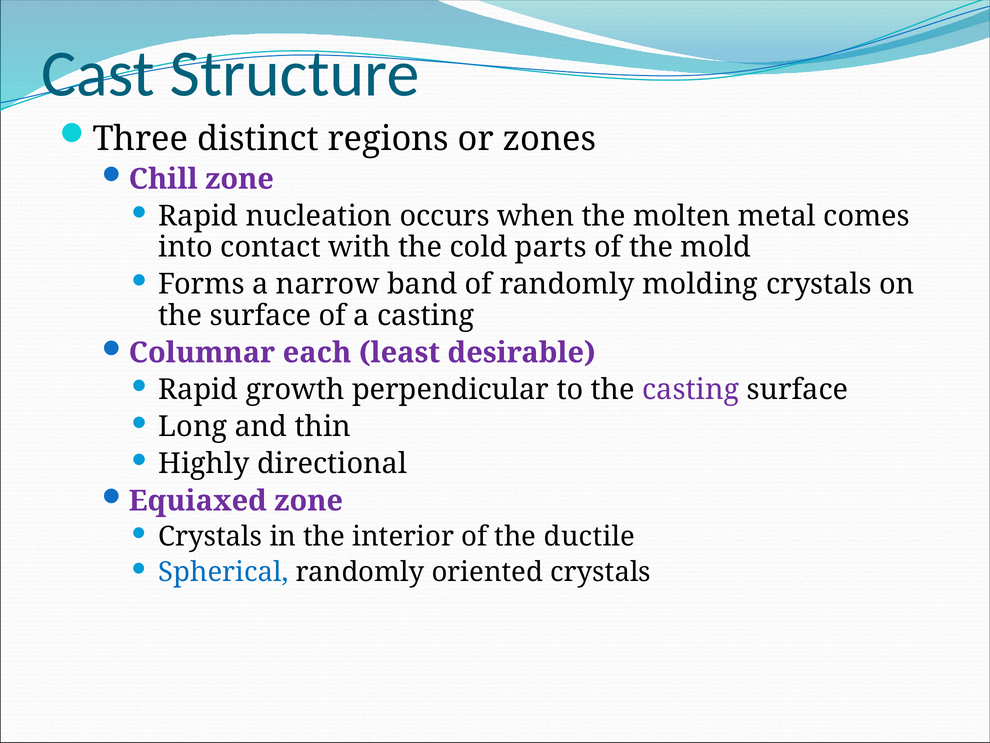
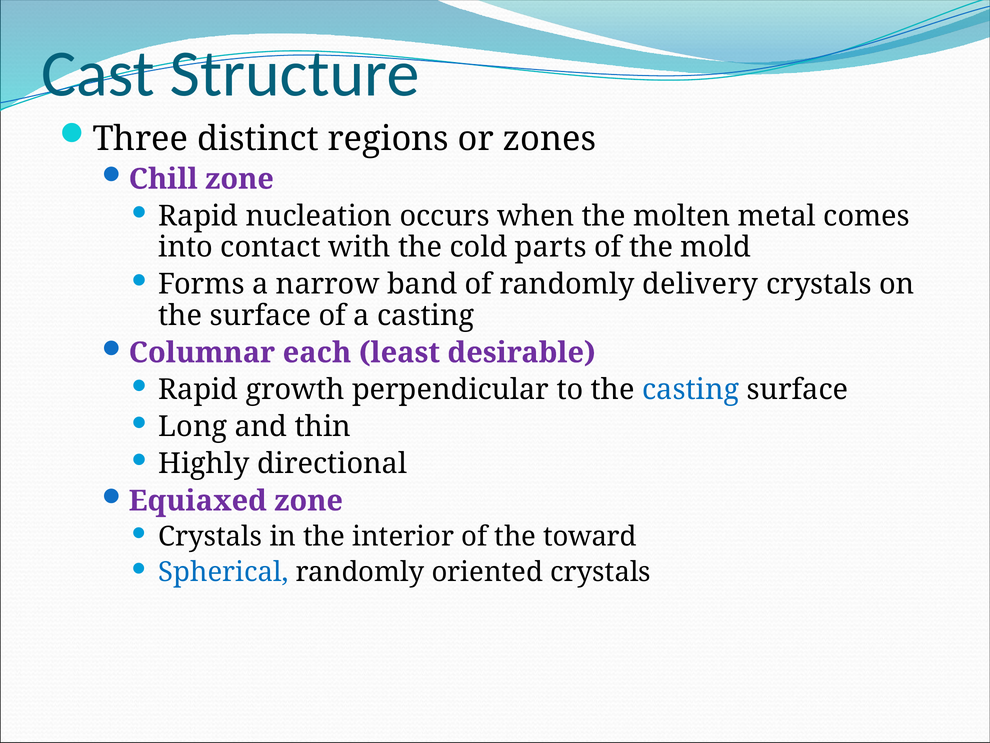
molding: molding -> delivery
casting at (691, 389) colour: purple -> blue
ductile: ductile -> toward
